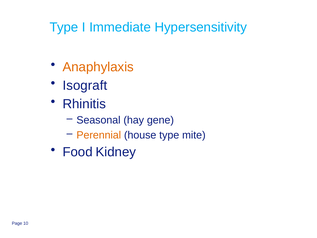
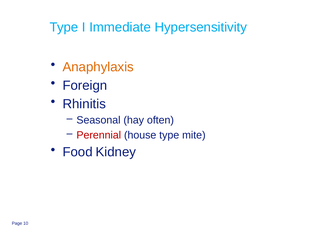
Isograft: Isograft -> Foreign
gene: gene -> often
Perennial colour: orange -> red
